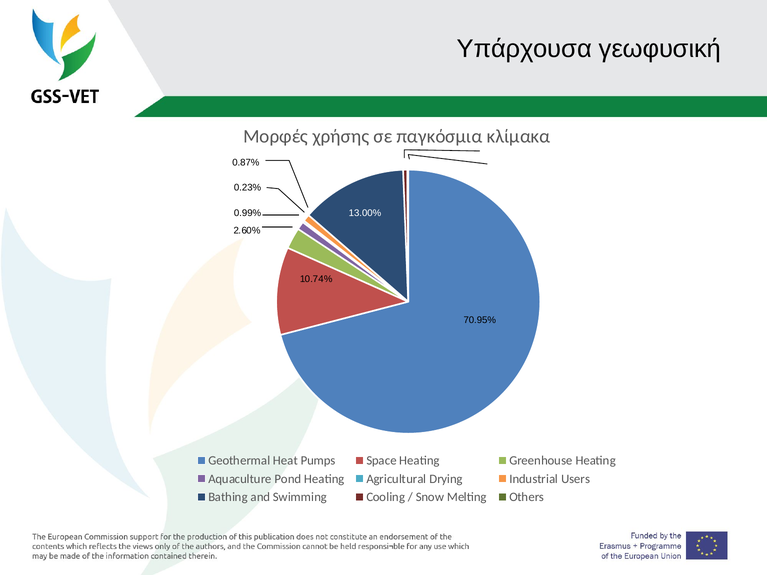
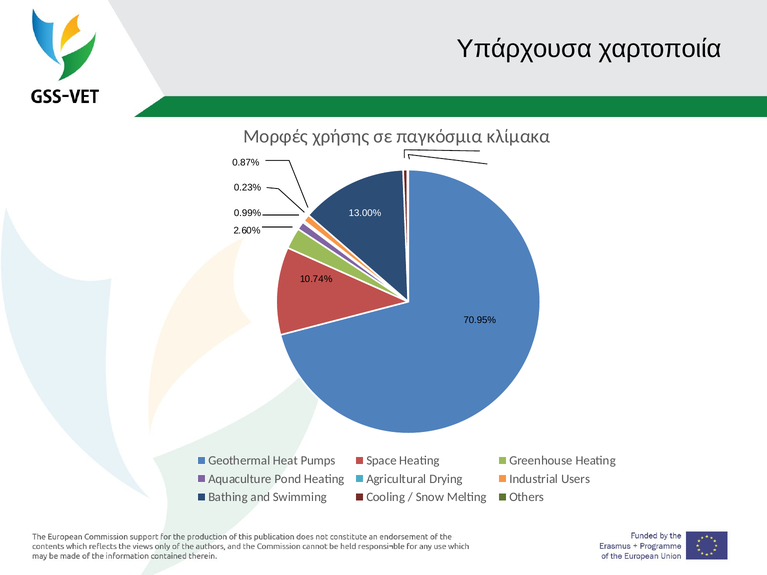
γεωφυσική: γεωφυσική -> χαρτοποιία
